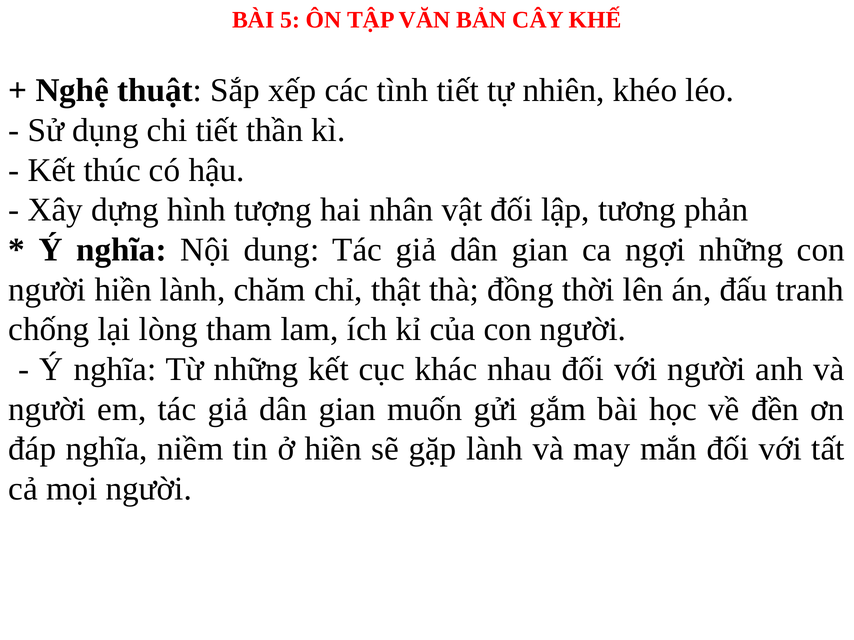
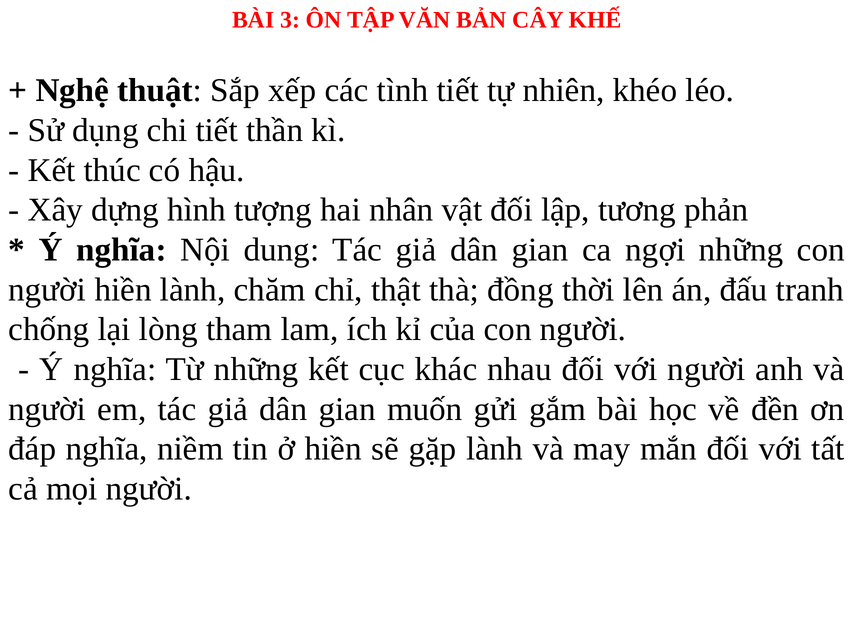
5: 5 -> 3
